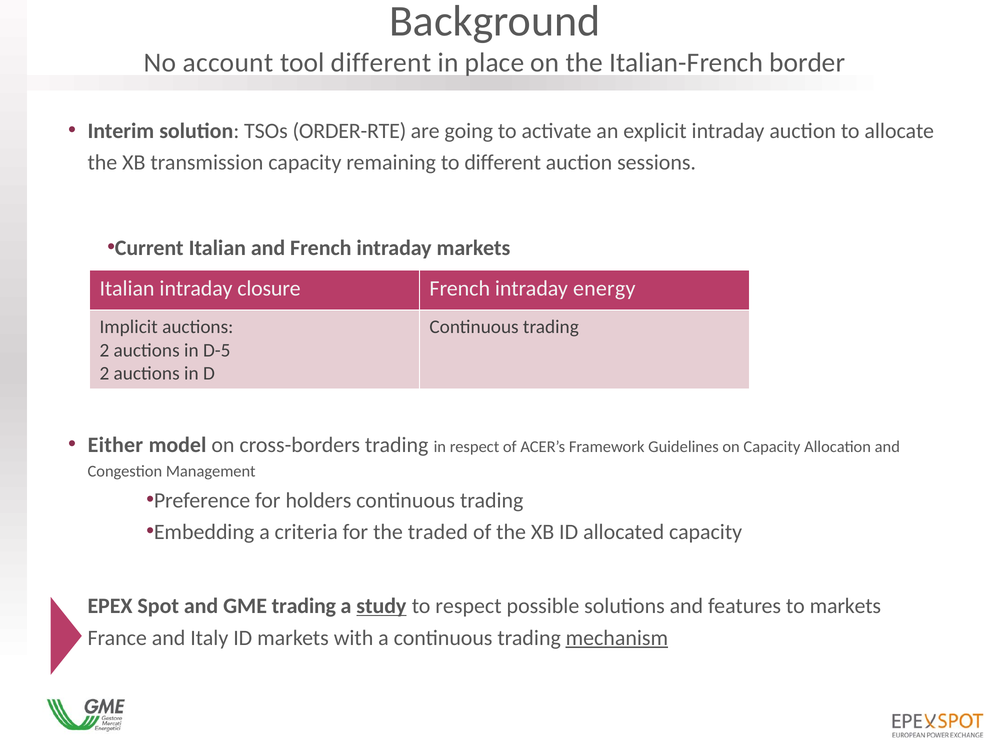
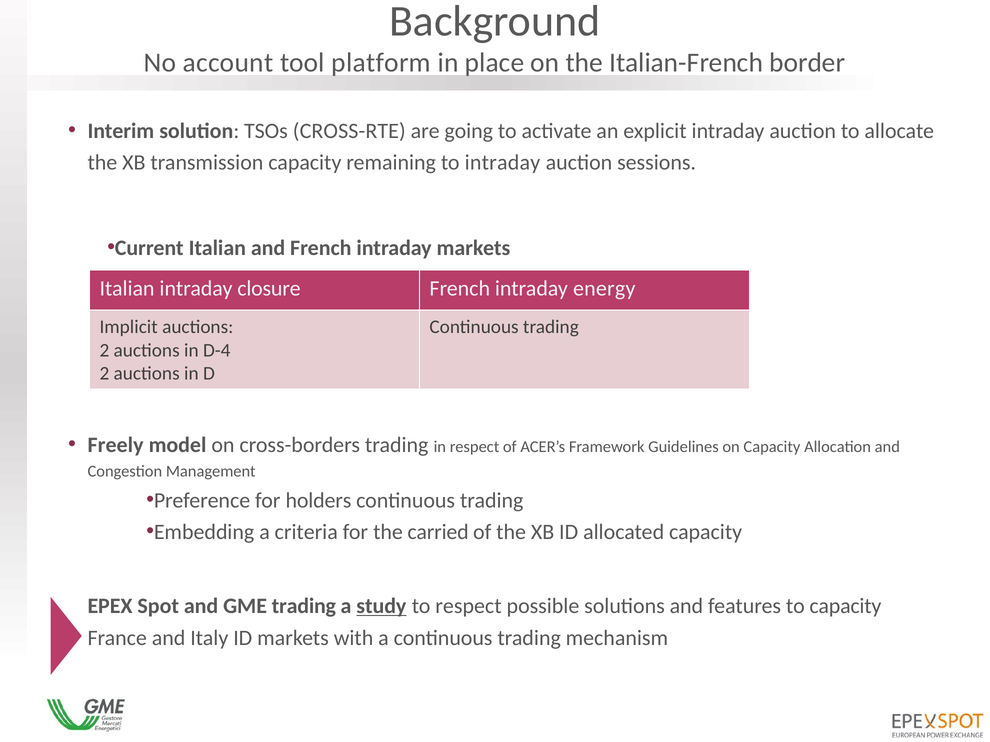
tool different: different -> platform
ORDER-RTE: ORDER-RTE -> CROSS-RTE
to different: different -> intraday
D-5: D-5 -> D-4
Either: Either -> Freely
traded: traded -> carried
to markets: markets -> capacity
mechanism underline: present -> none
